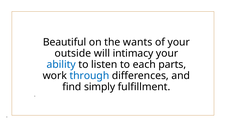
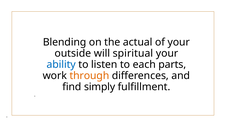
Beautiful: Beautiful -> Blending
wants: wants -> actual
intimacy: intimacy -> spiritual
through colour: blue -> orange
